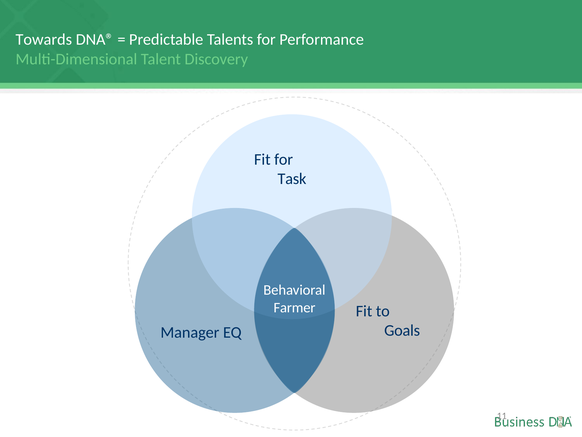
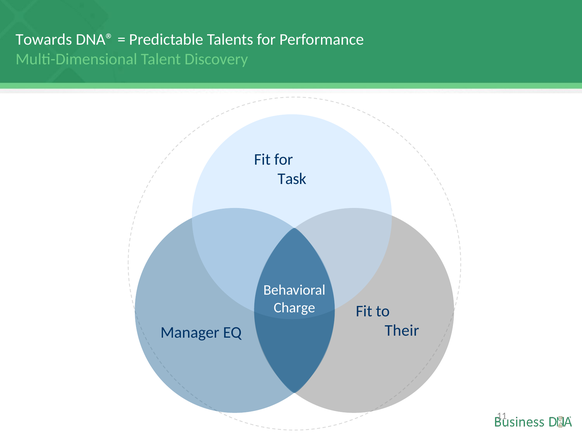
Farmer: Farmer -> Charge
Goals: Goals -> Their
